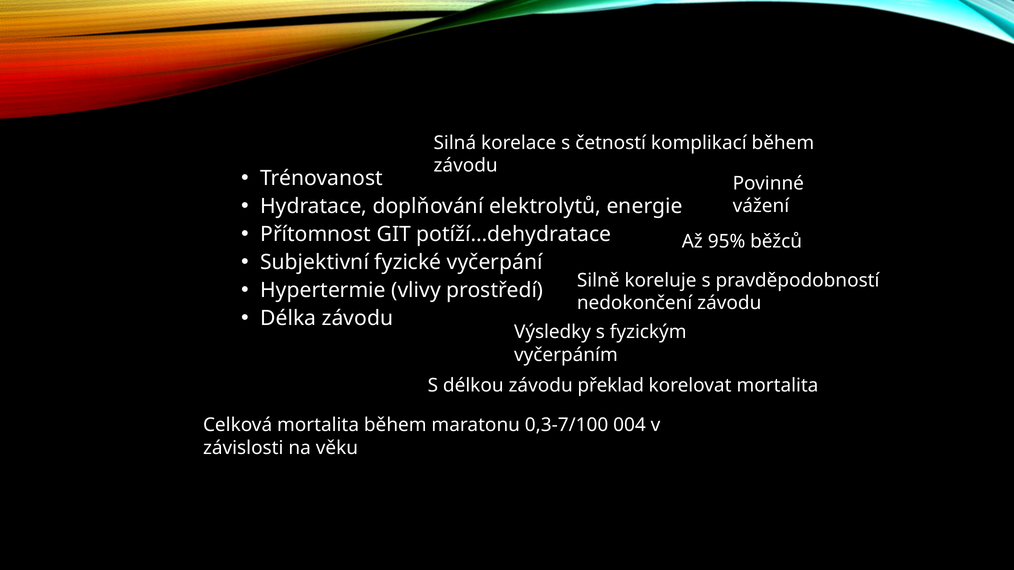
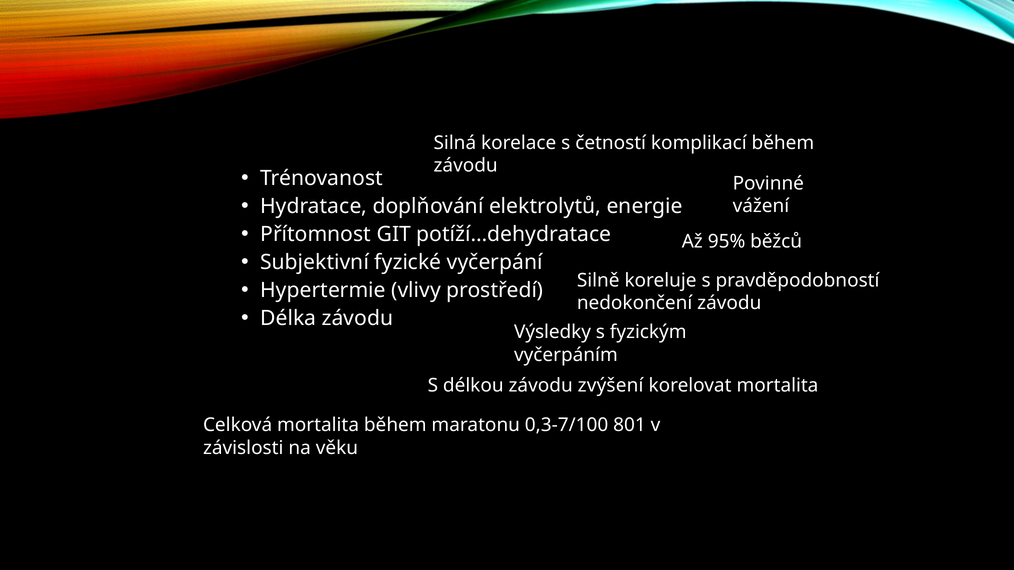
překlad: překlad -> zvýšení
004: 004 -> 801
